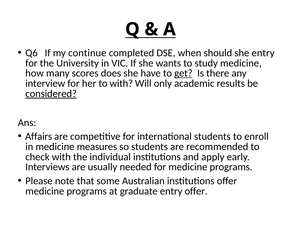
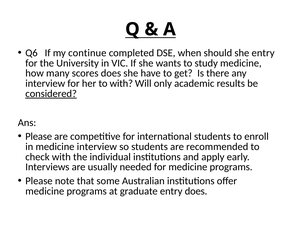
get underline: present -> none
Affairs at (39, 136): Affairs -> Please
medicine measures: measures -> interview
entry offer: offer -> does
